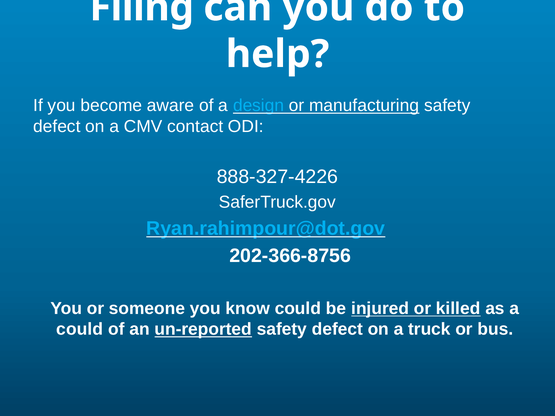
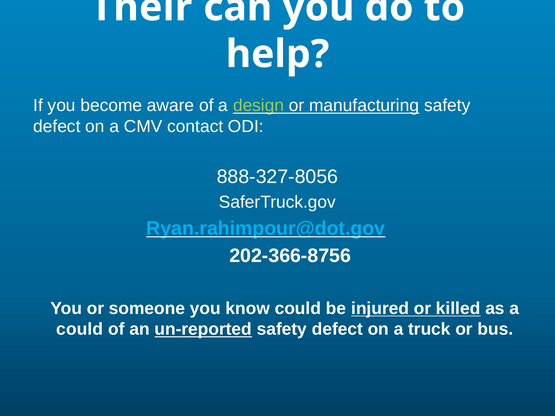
Filing: Filing -> Their
design colour: light blue -> light green
888-327-4226: 888-327-4226 -> 888-327-8056
